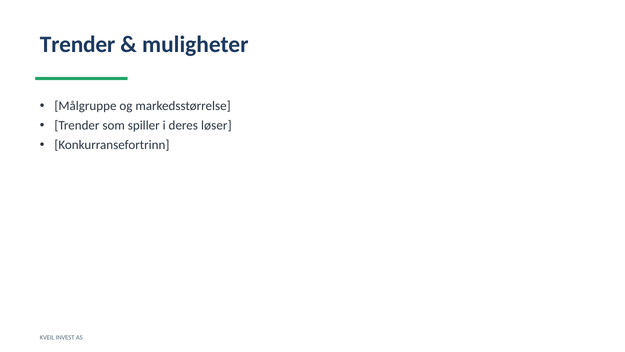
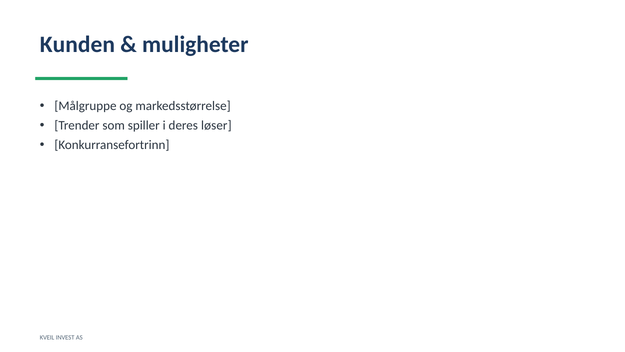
Trender at (78, 45): Trender -> Kunden
